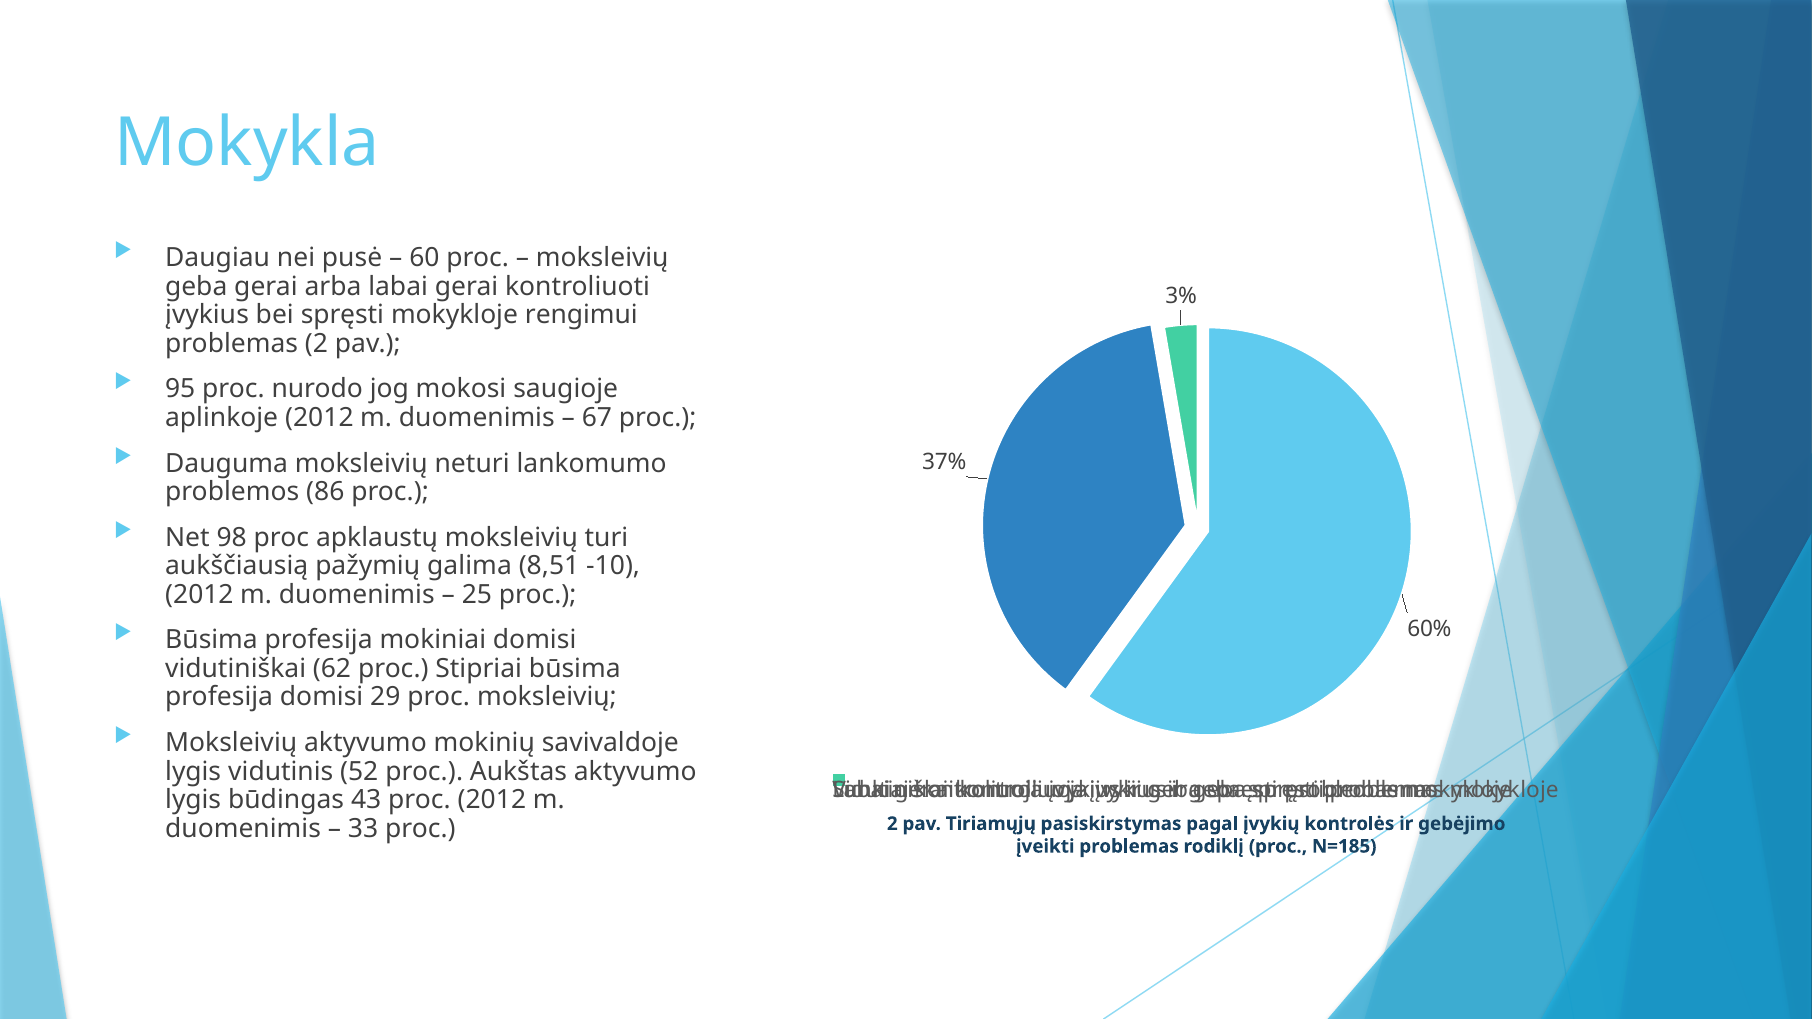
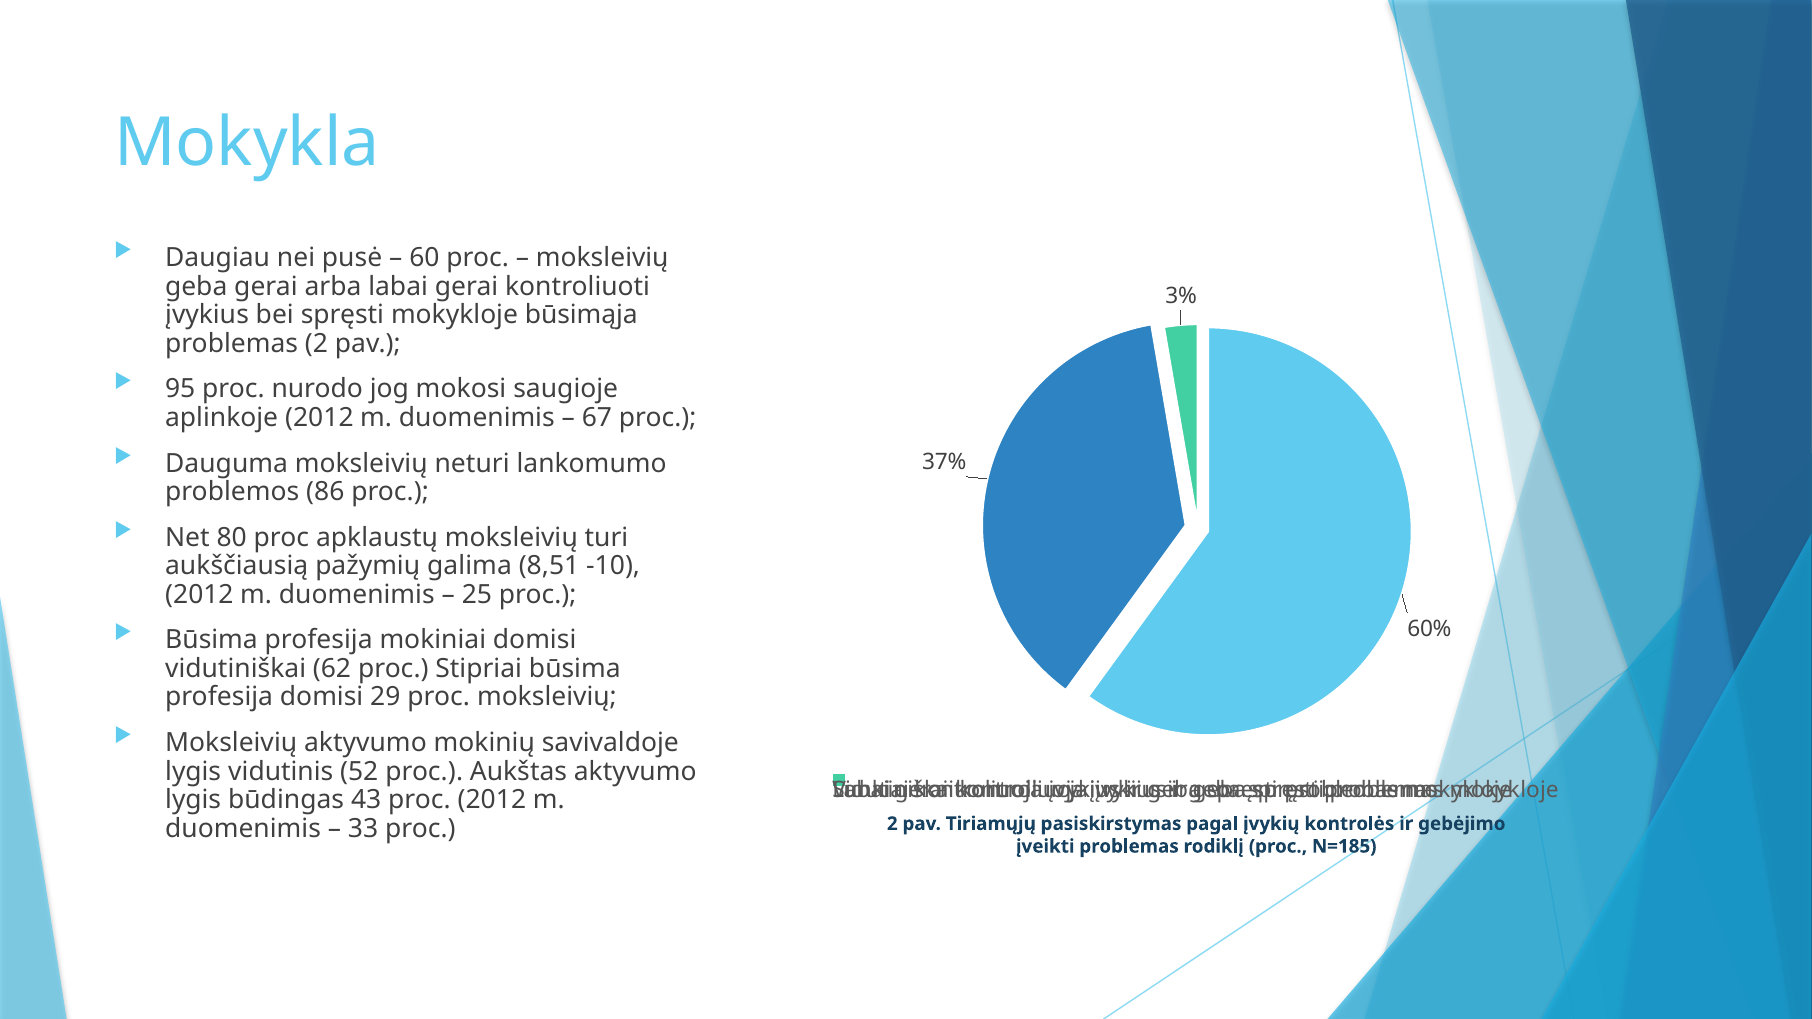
rengimui: rengimui -> būsimąja
98: 98 -> 80
